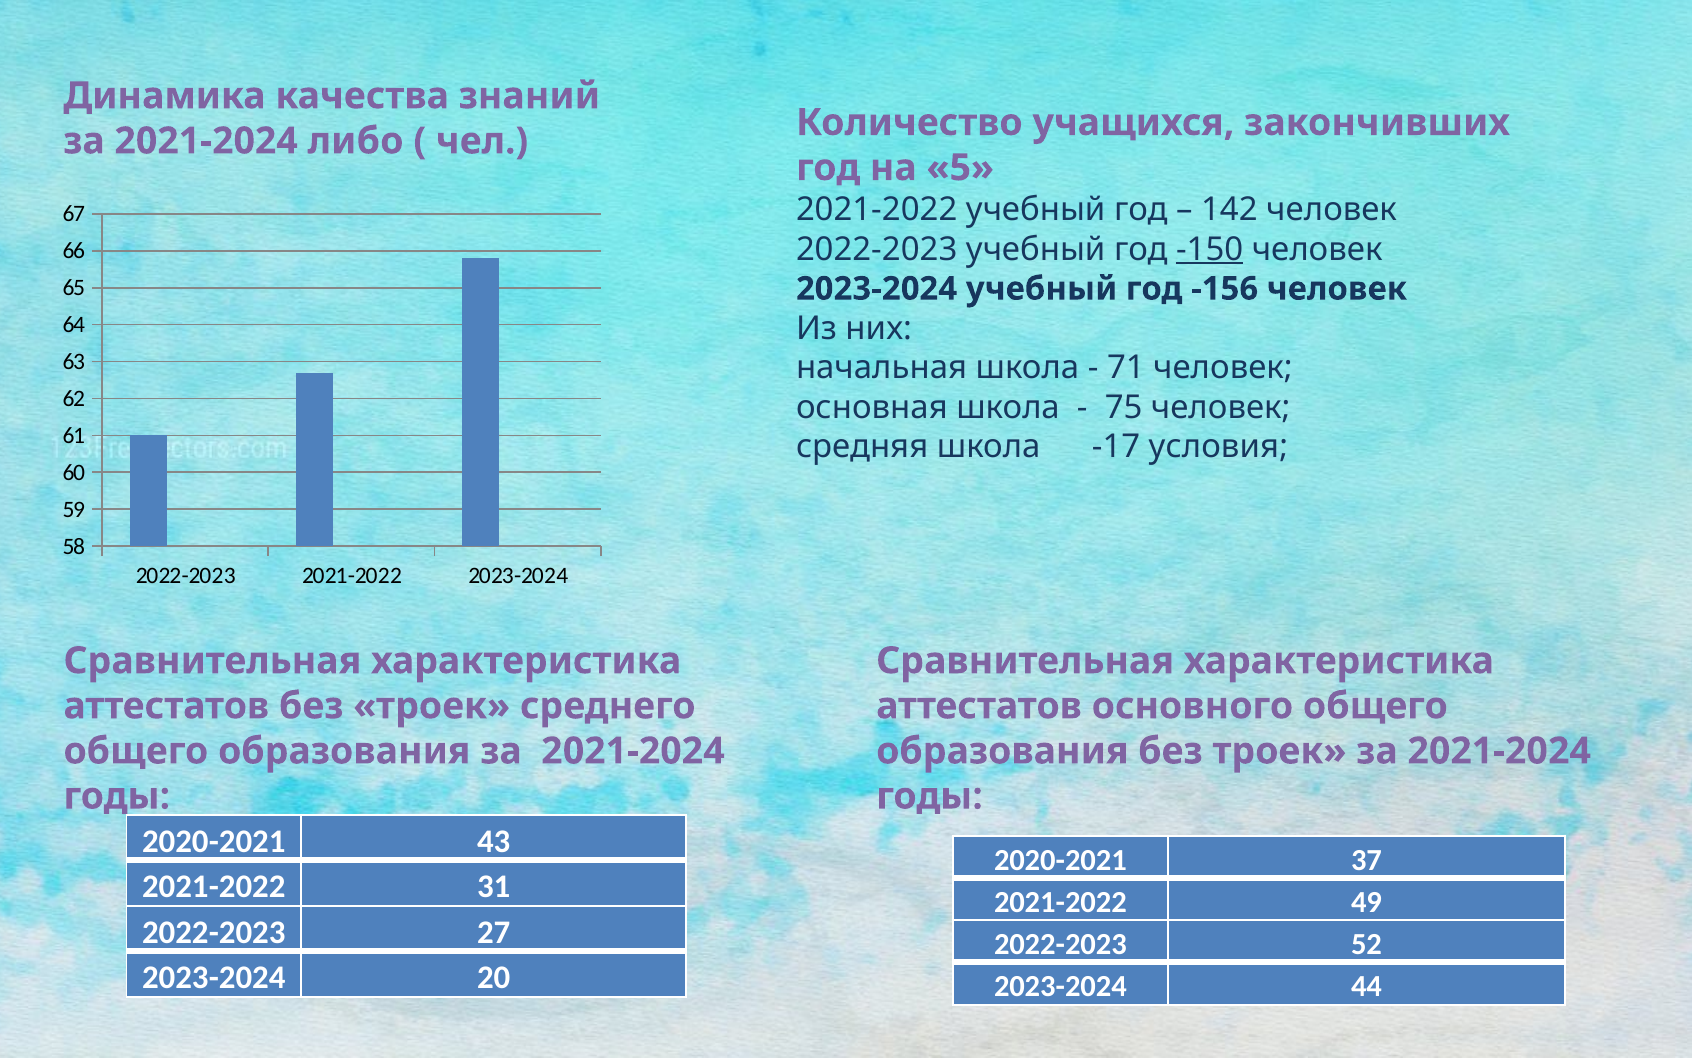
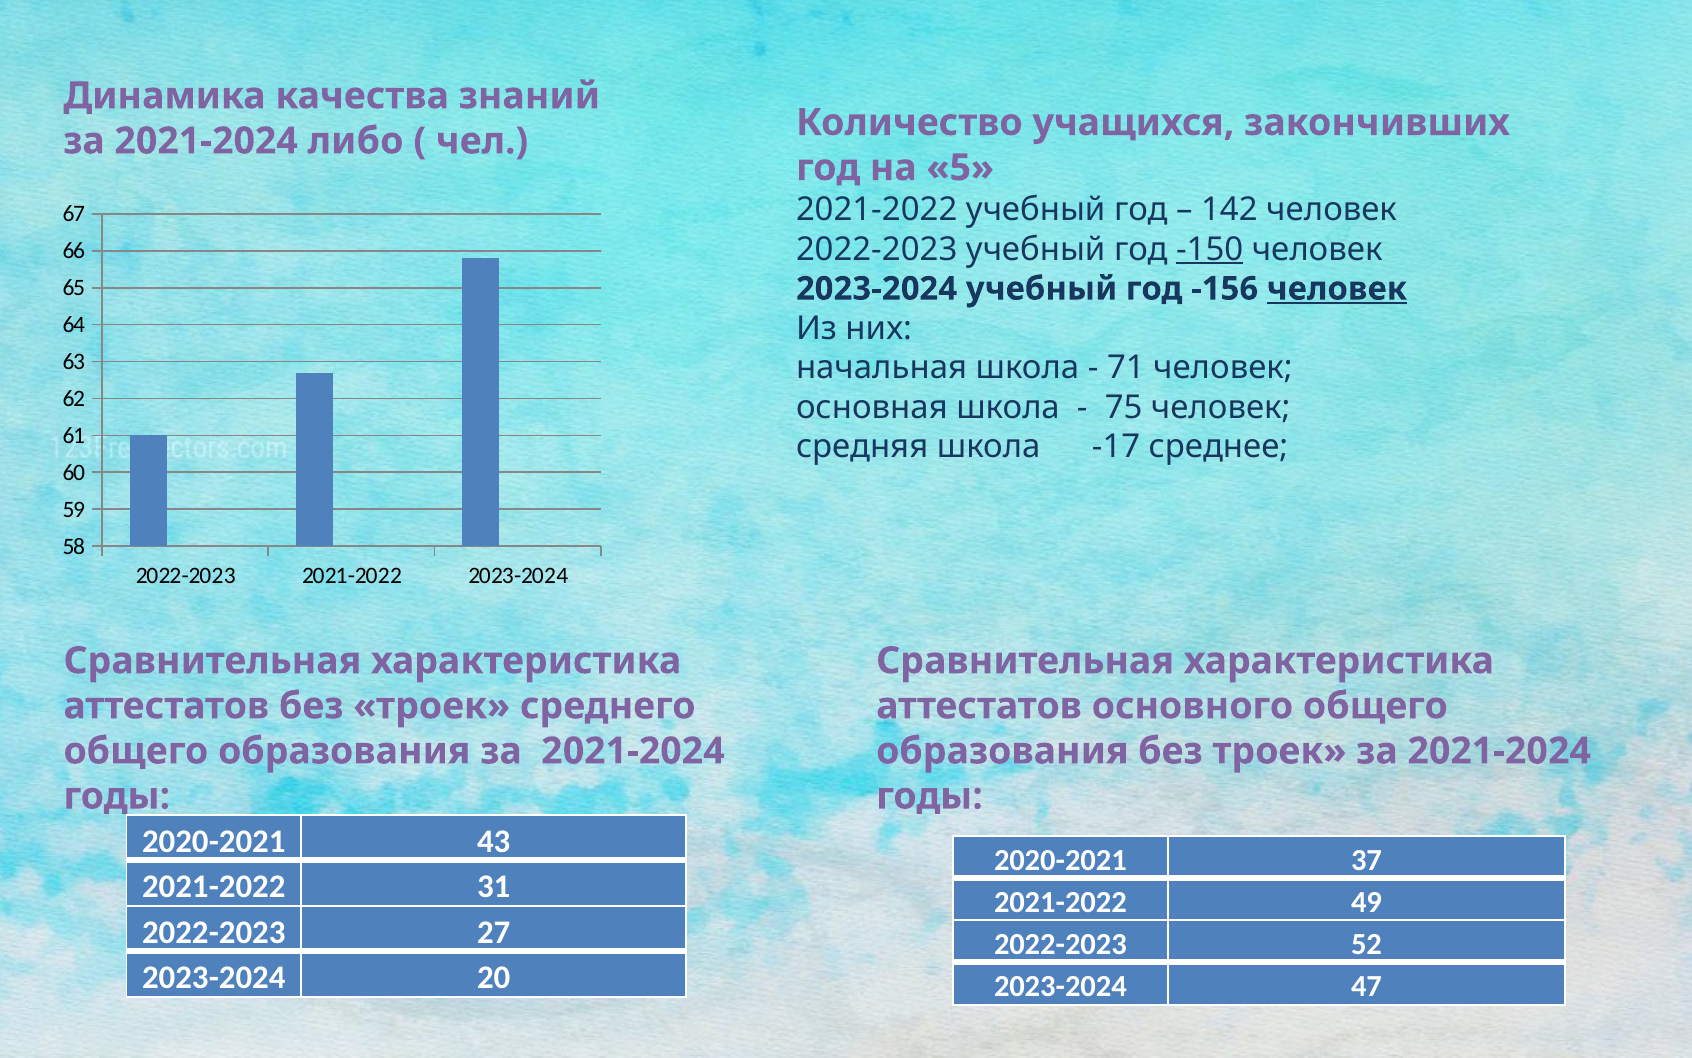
человек at (1337, 289) underline: none -> present
условия: условия -> среднее
44: 44 -> 47
